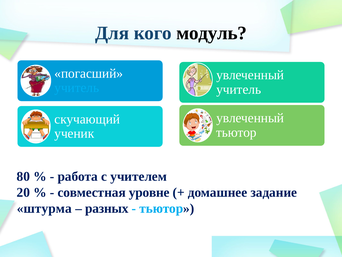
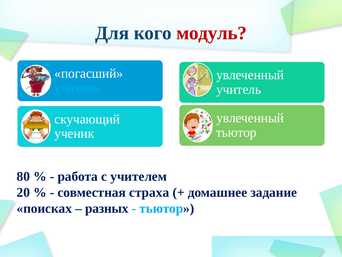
модуль colour: black -> red
уровне: уровне -> страха
штурма: штурма -> поисках
